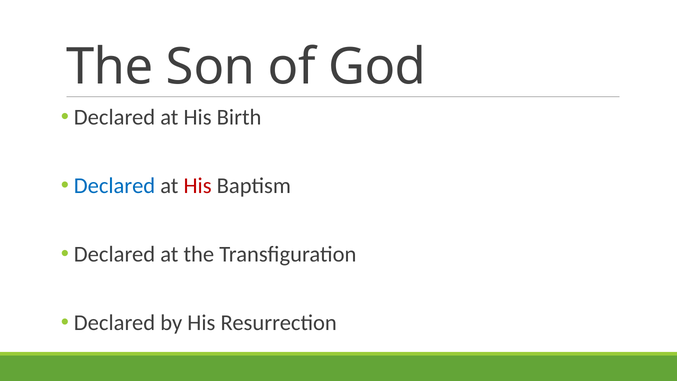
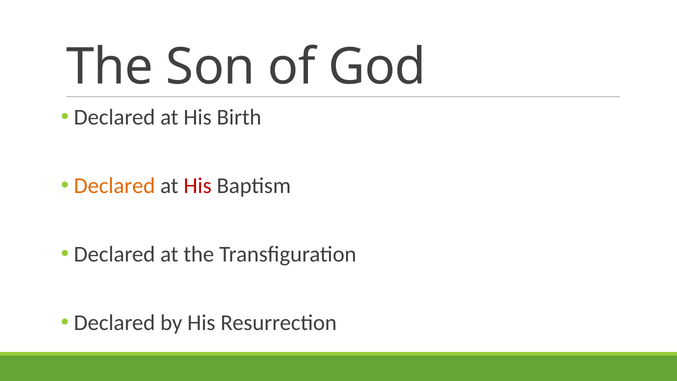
Declared at (115, 186) colour: blue -> orange
